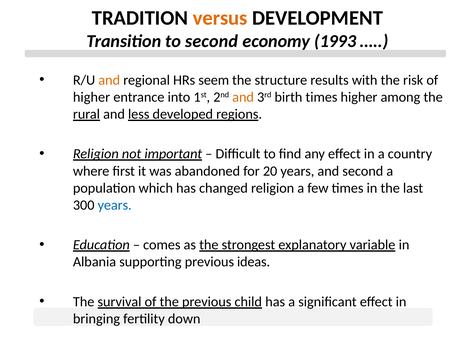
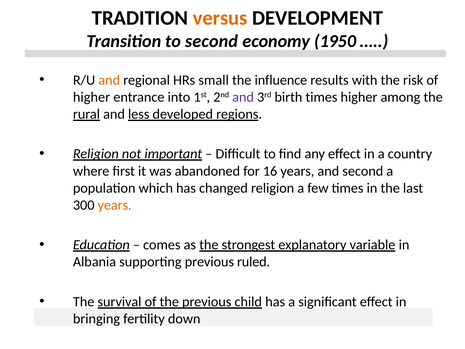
1993: 1993 -> 1950
seem: seem -> small
structure: structure -> influence
and at (243, 97) colour: orange -> purple
20: 20 -> 16
years at (115, 205) colour: blue -> orange
ideas: ideas -> ruled
